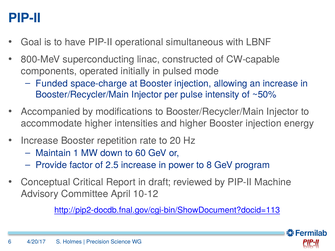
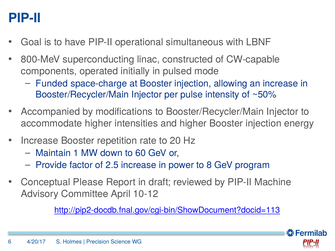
Critical: Critical -> Please
